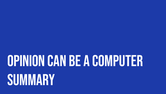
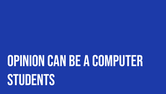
Summary: Summary -> Students
